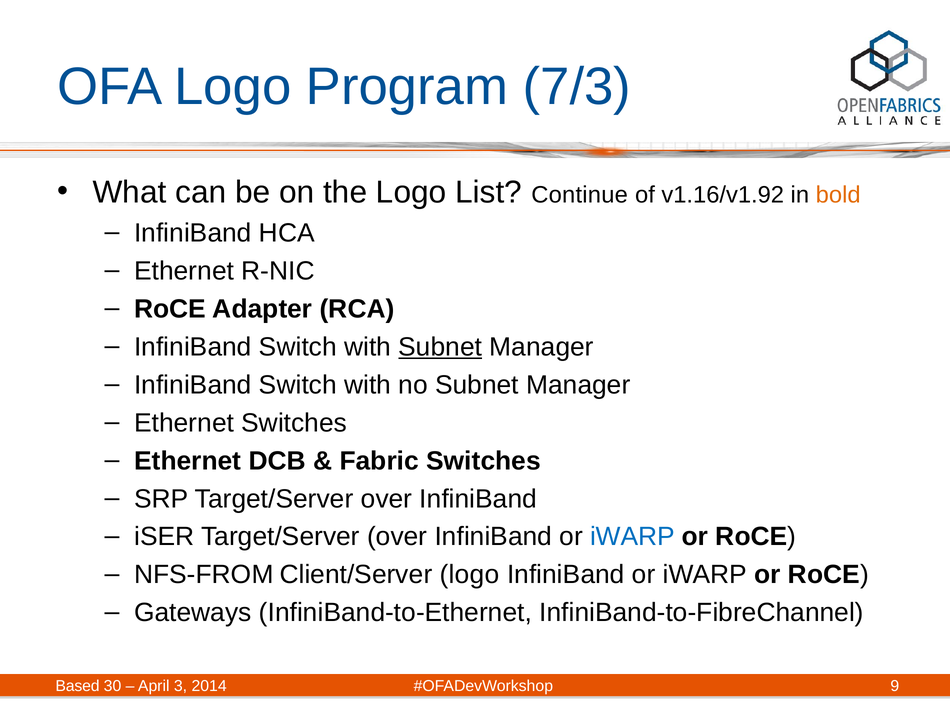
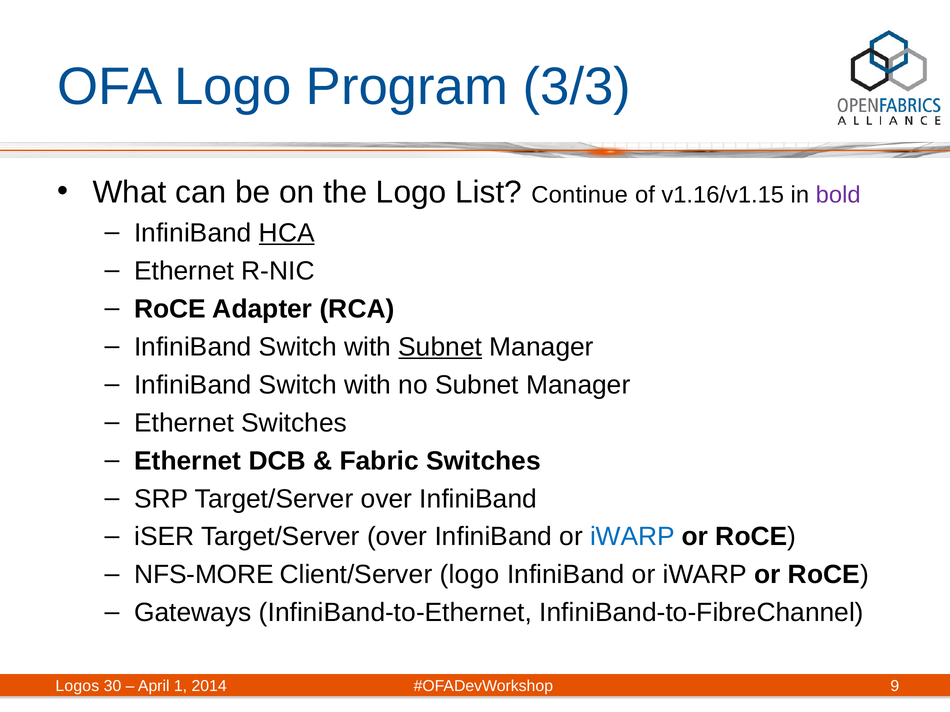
7/3: 7/3 -> 3/3
v1.16/v1.92: v1.16/v1.92 -> v1.16/v1.15
bold colour: orange -> purple
HCA underline: none -> present
NFS-FROM: NFS-FROM -> NFS-MORE
Based: Based -> Logos
3: 3 -> 1
